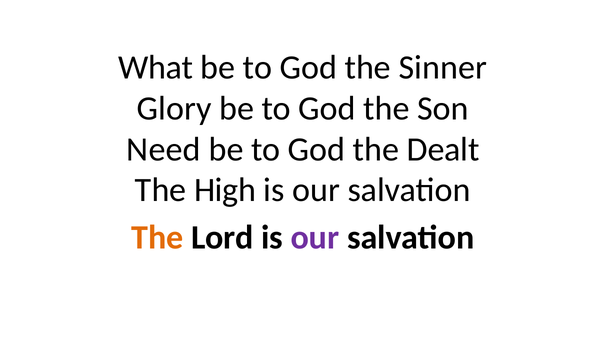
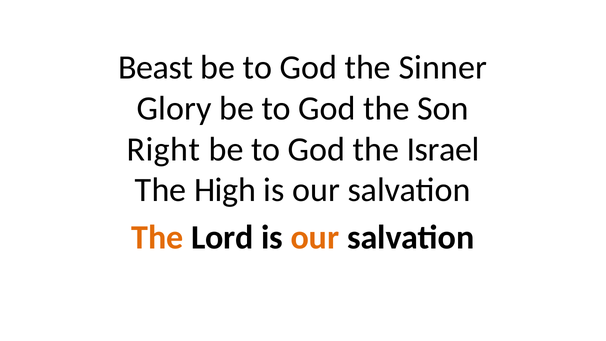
What: What -> Beast
Need: Need -> Right
Dealt: Dealt -> Israel
our at (315, 237) colour: purple -> orange
